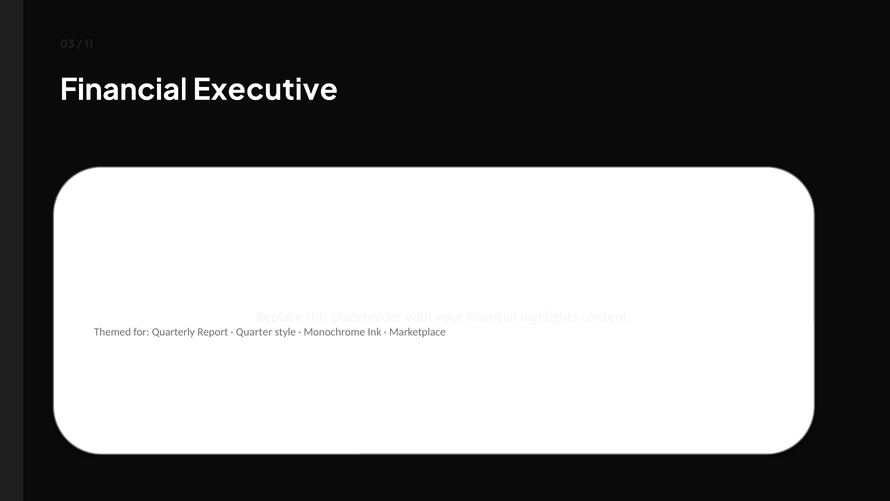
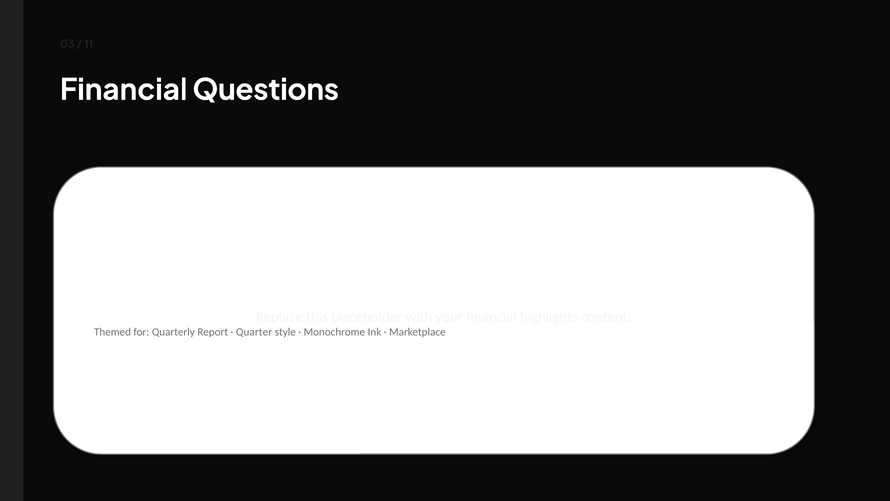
Executive: Executive -> Questions
